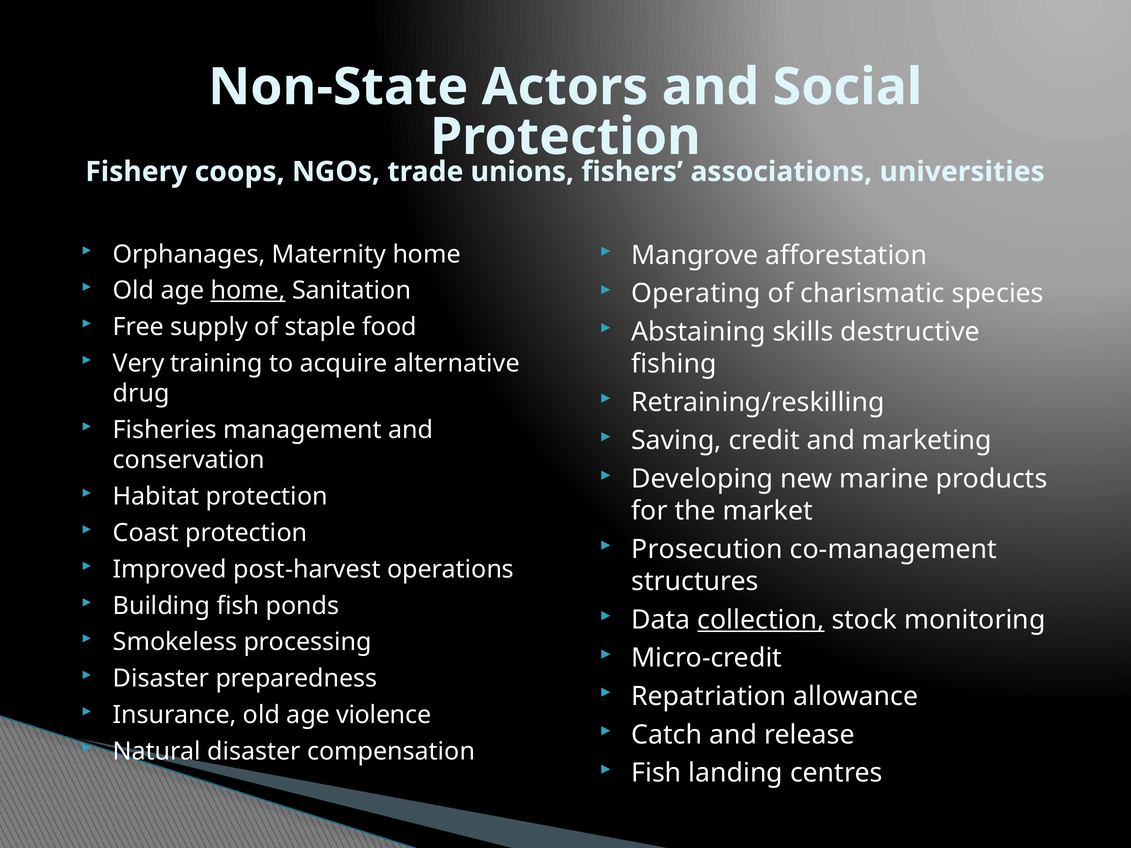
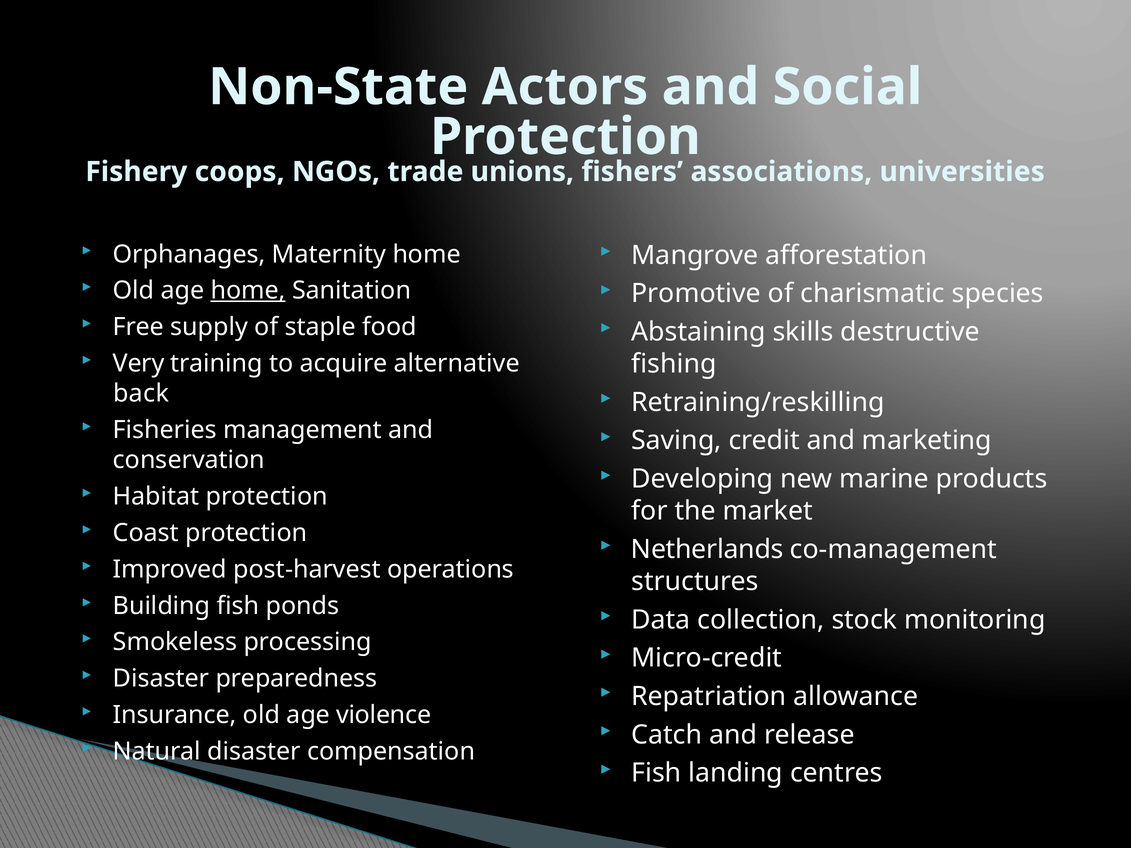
Operating: Operating -> Promotive
drug: drug -> back
Prosecution: Prosecution -> Netherlands
collection underline: present -> none
